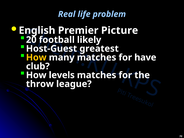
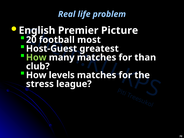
likely: likely -> most
How at (36, 57) colour: yellow -> light green
have: have -> than
throw: throw -> stress
